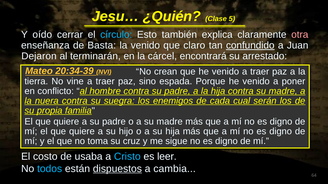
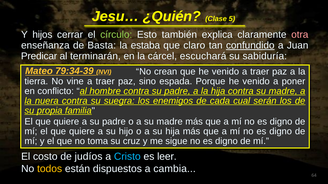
oído: oído -> hijos
círculo colour: light blue -> light green
la venido: venido -> estaba
Dejaron: Dejaron -> Predicar
encontrará: encontrará -> escuchará
arrestado: arrestado -> sabiduría
20:34-39: 20:34-39 -> 79:34-39
usaba: usaba -> judíos
todos colour: light blue -> yellow
dispuestos underline: present -> none
